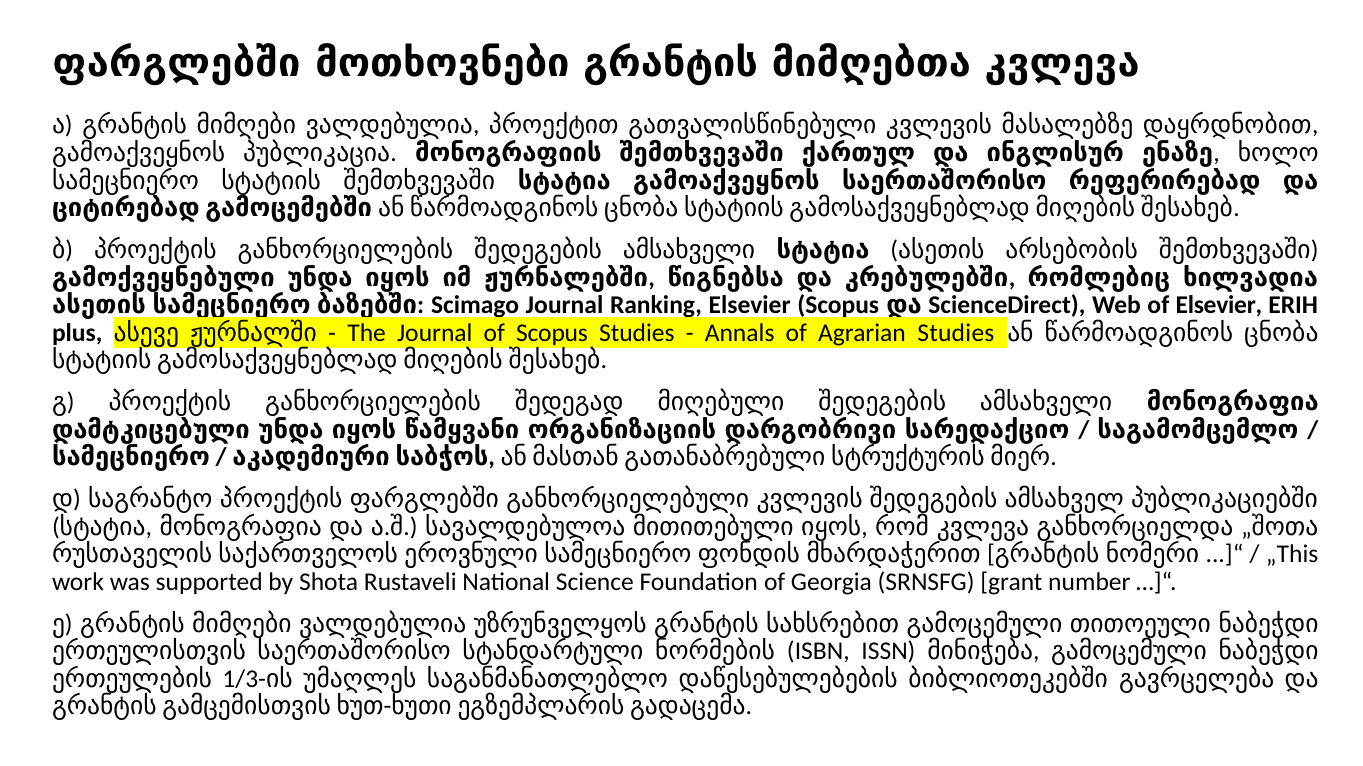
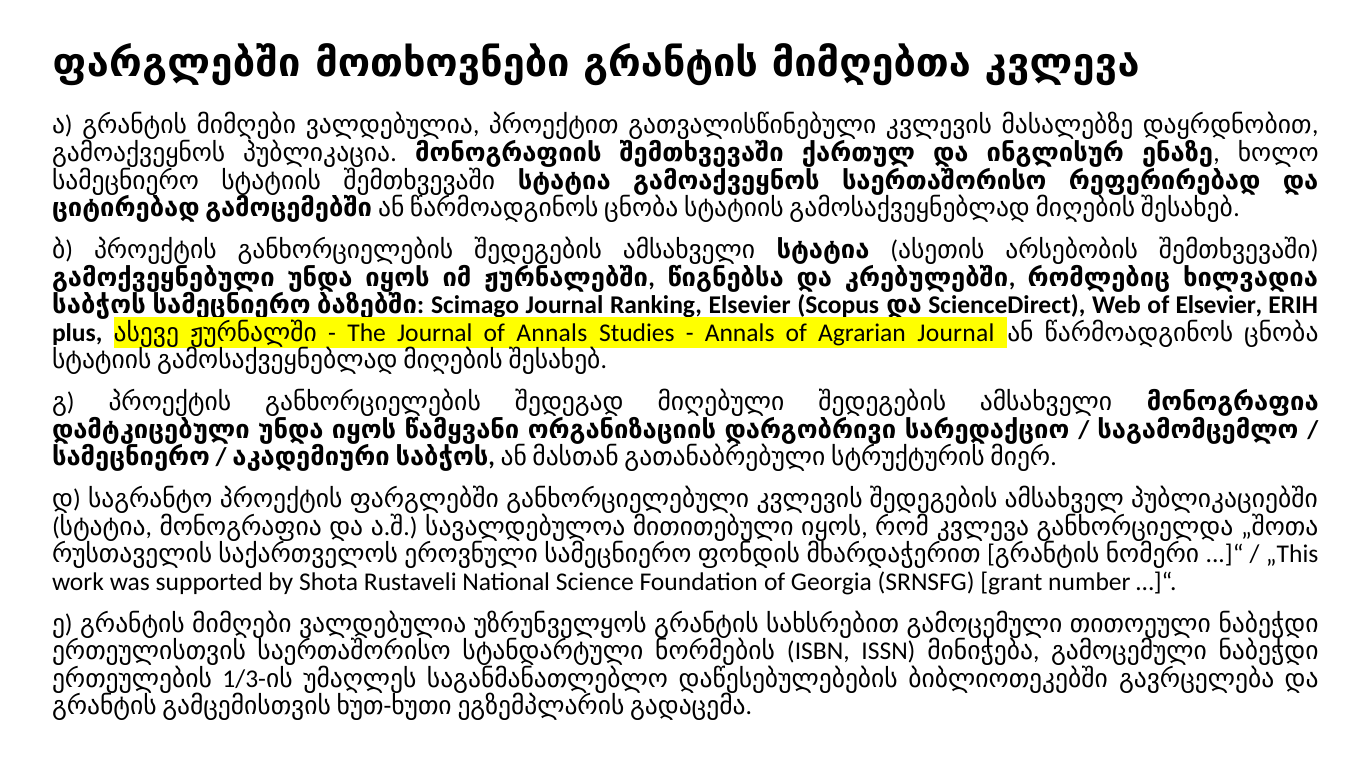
ასეთის at (99, 305): ასეთის -> საბჭოს
of Scopus: Scopus -> Annals
Agrarian Studies: Studies -> Journal
